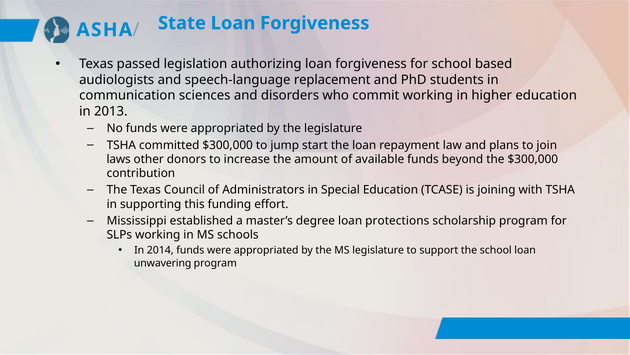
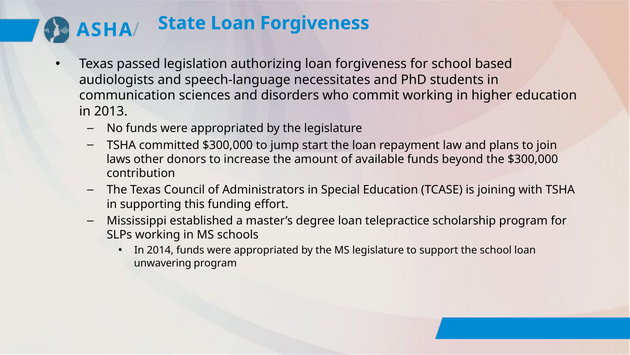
replacement: replacement -> necessitates
protections: protections -> telepractice
